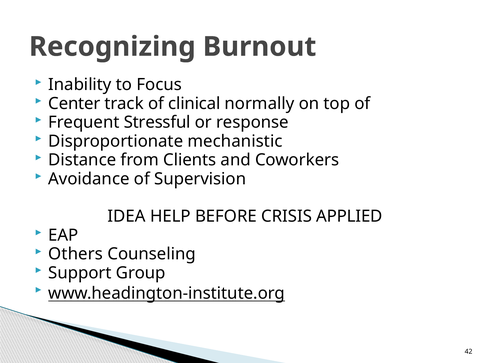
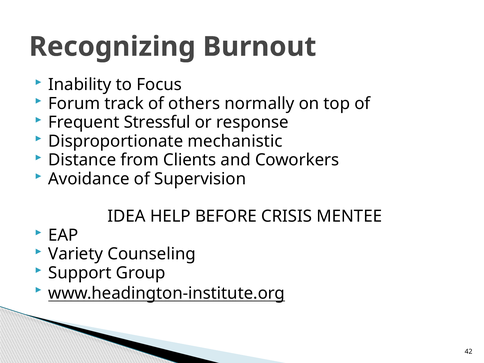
Center: Center -> Forum
clinical: clinical -> others
APPLIED: APPLIED -> MENTEE
Others: Others -> Variety
